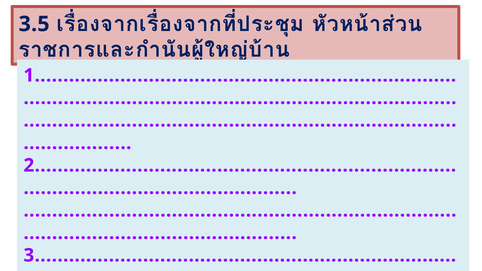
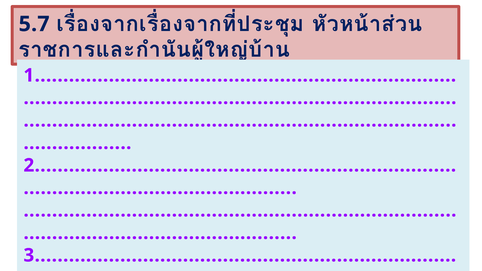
3.5: 3.5 -> 5.7
